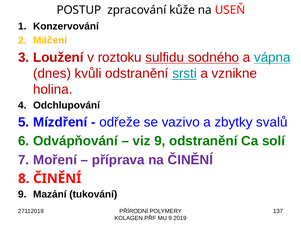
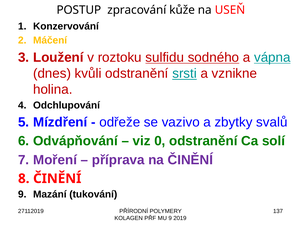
viz 9: 9 -> 0
